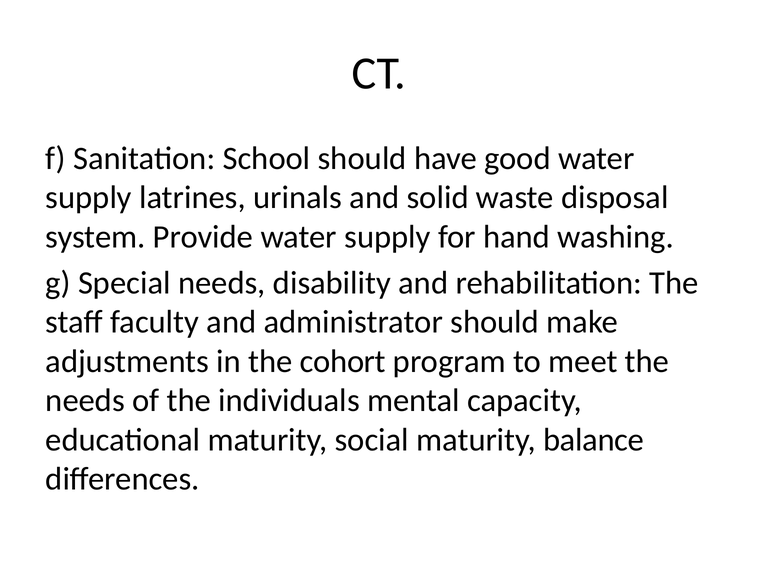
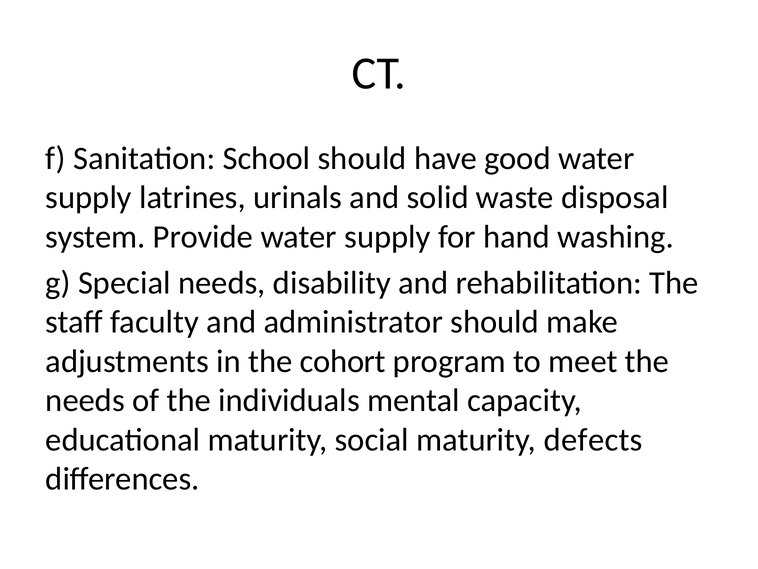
balance: balance -> defects
